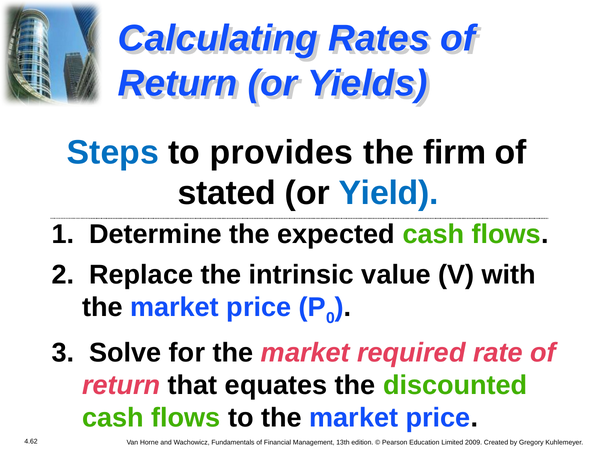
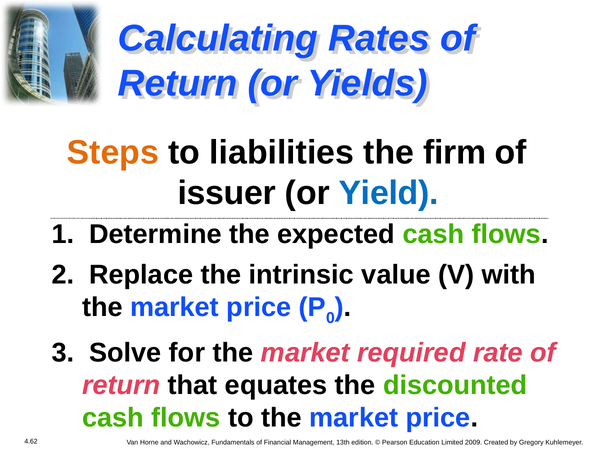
Steps colour: blue -> orange
provides: provides -> liabilities
stated: stated -> issuer
